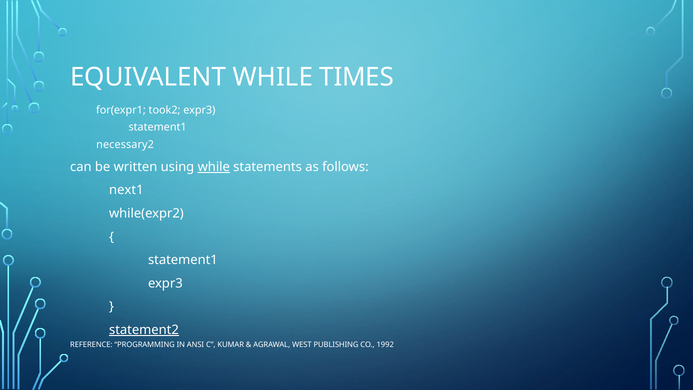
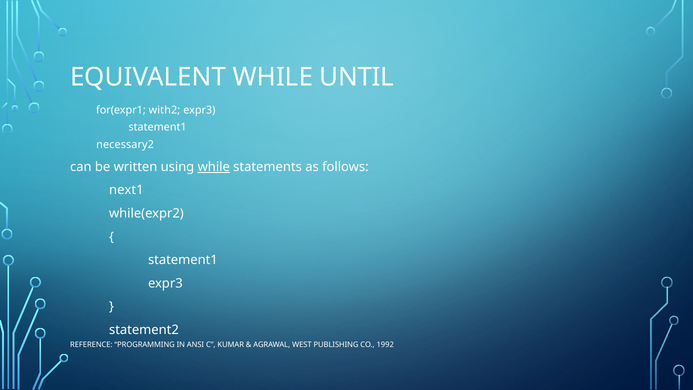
TIMES: TIMES -> UNTIL
took2: took2 -> with2
statement2 underline: present -> none
